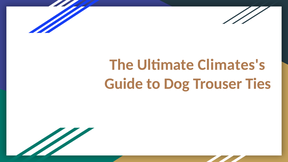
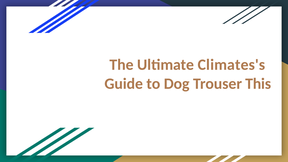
Ties: Ties -> This
